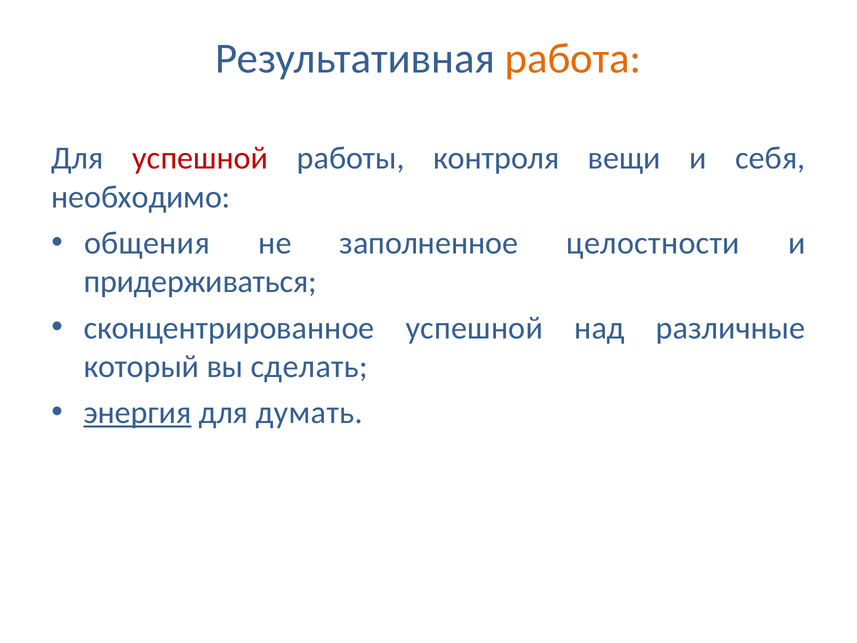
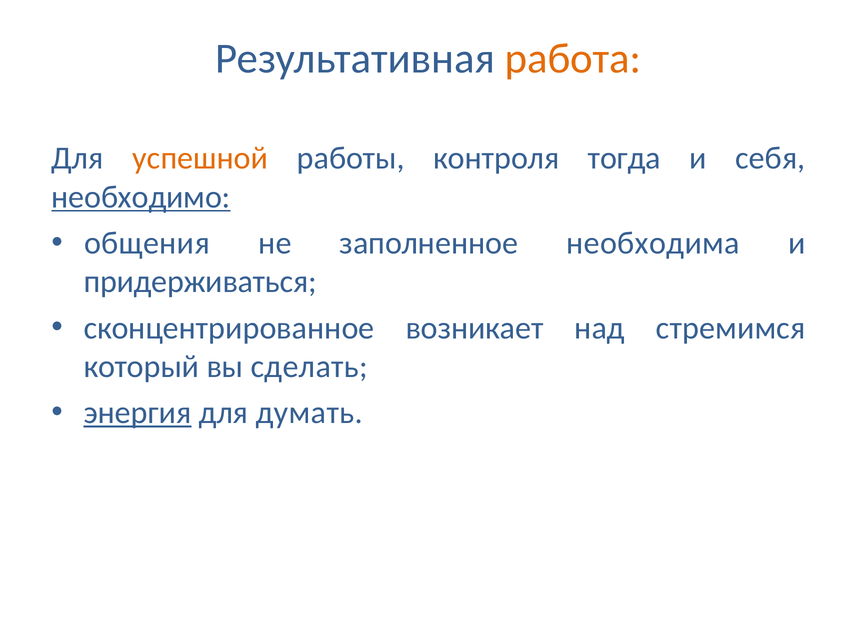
успешной at (200, 158) colour: red -> orange
вещи: вещи -> тогда
необходимо underline: none -> present
целостности: целостности -> необходима
сконцентрированное успешной: успешной -> возникает
различные: различные -> стремимся
